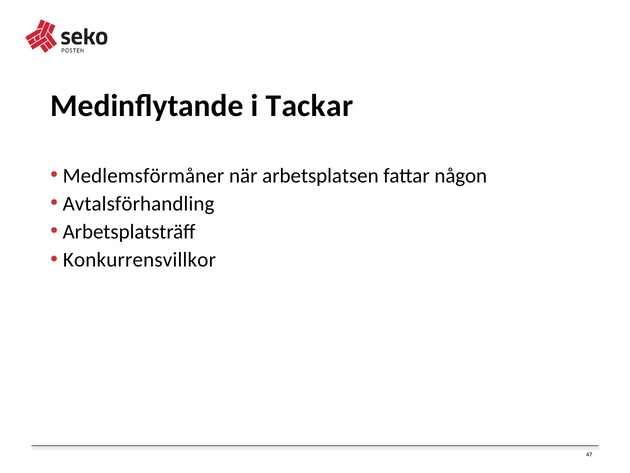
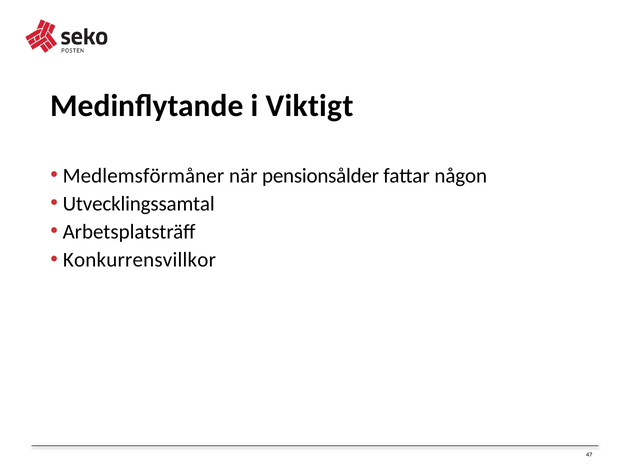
Tackar: Tackar -> Viktigt
arbetsplatsen: arbetsplatsen -> pensionsålder
Avtalsförhandling: Avtalsförhandling -> Utvecklingssamtal
